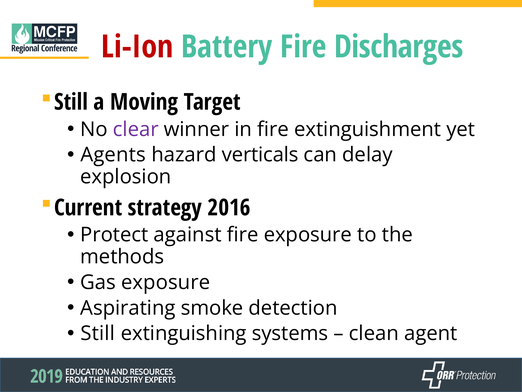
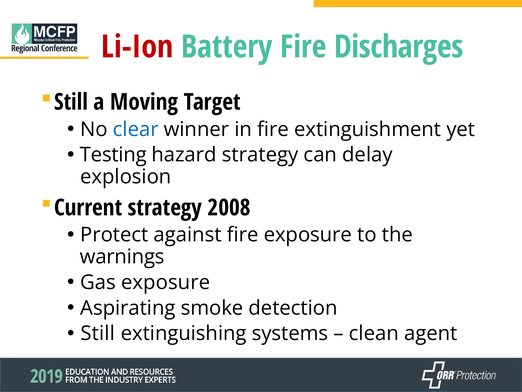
clear colour: purple -> blue
Agents: Agents -> Testing
hazard verticals: verticals -> strategy
2016: 2016 -> 2008
methods: methods -> warnings
